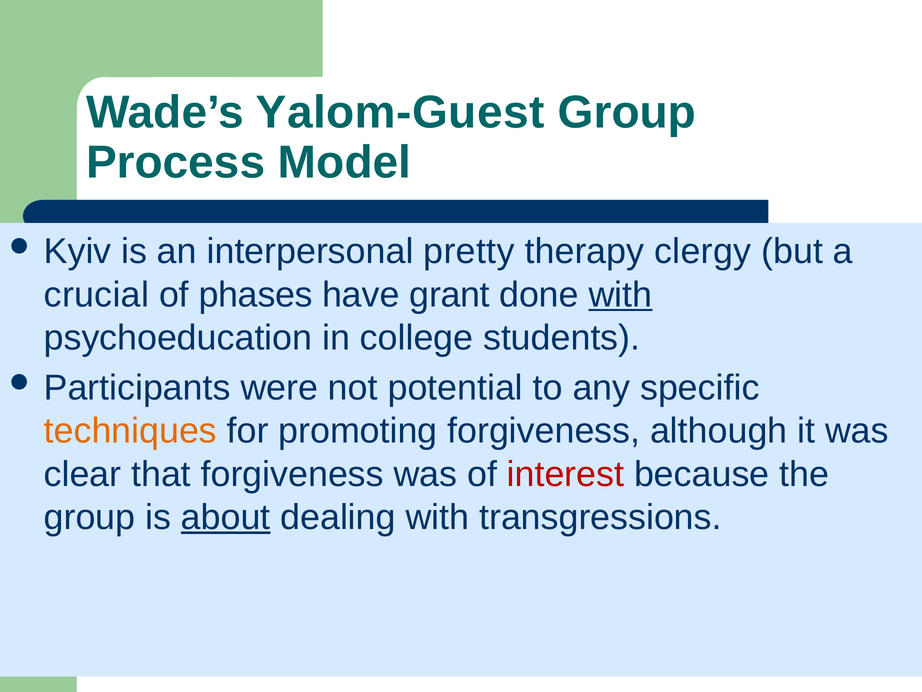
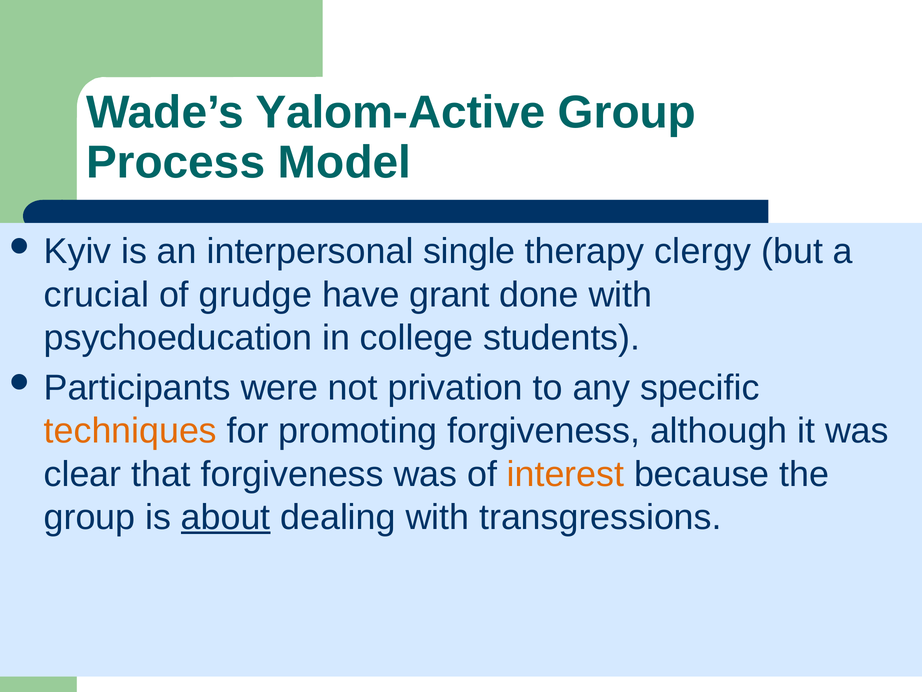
Yalom-Guest: Yalom-Guest -> Yalom-Active
pretty: pretty -> single
phases: phases -> grudge
with at (620, 294) underline: present -> none
potential: potential -> privation
interest colour: red -> orange
